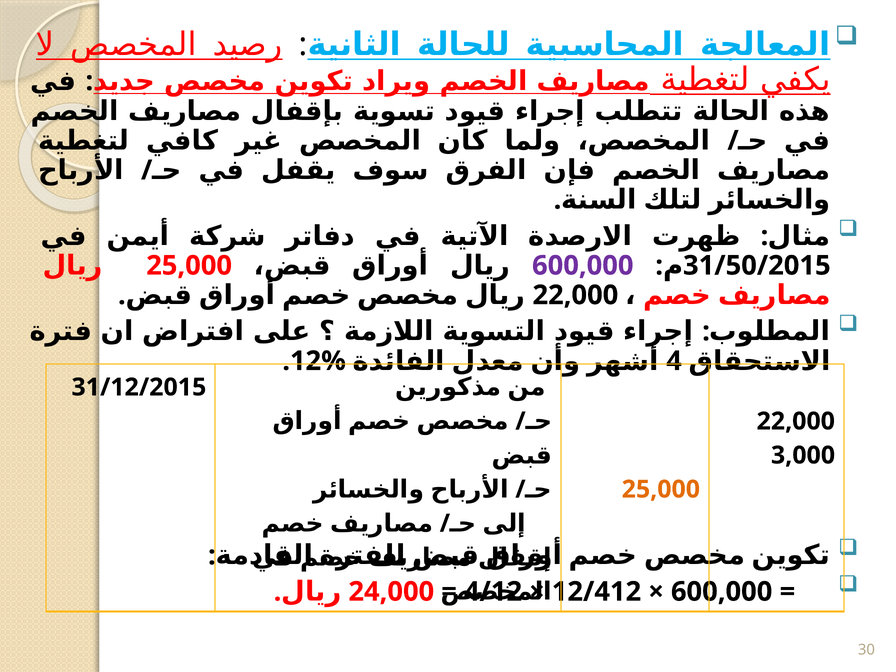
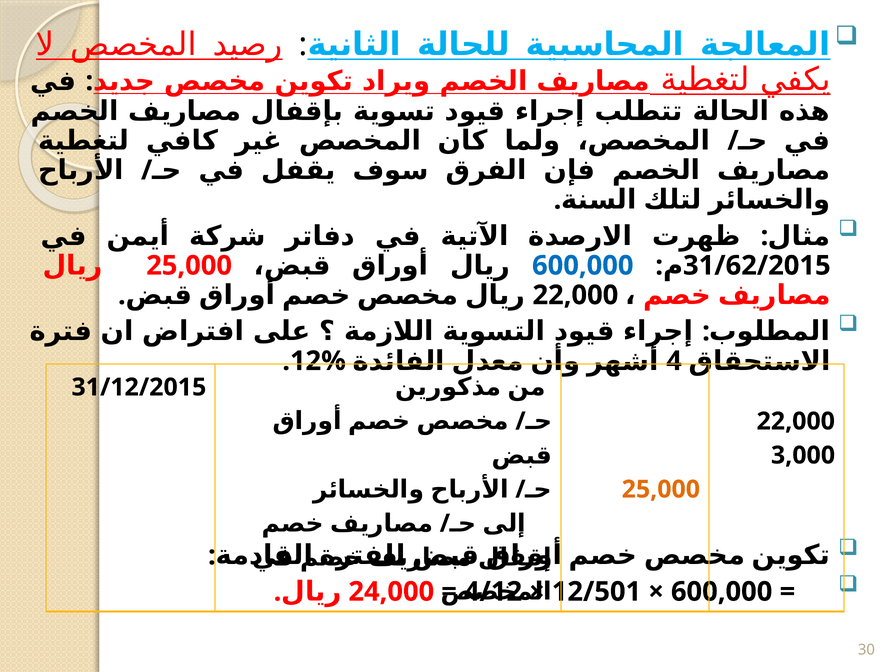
600,000 at (583, 266) colour: purple -> blue
31/50/2015: 31/50/2015 -> 31/62/2015
12/412: 12/412 -> 12/501
